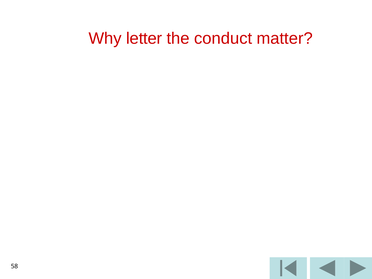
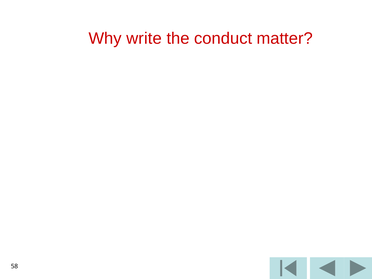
letter: letter -> write
